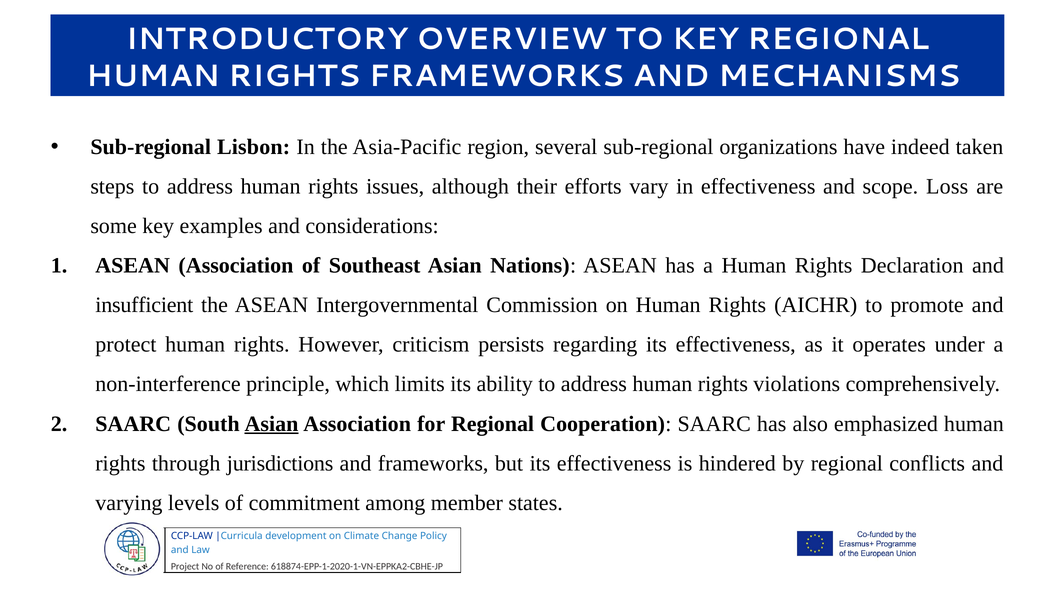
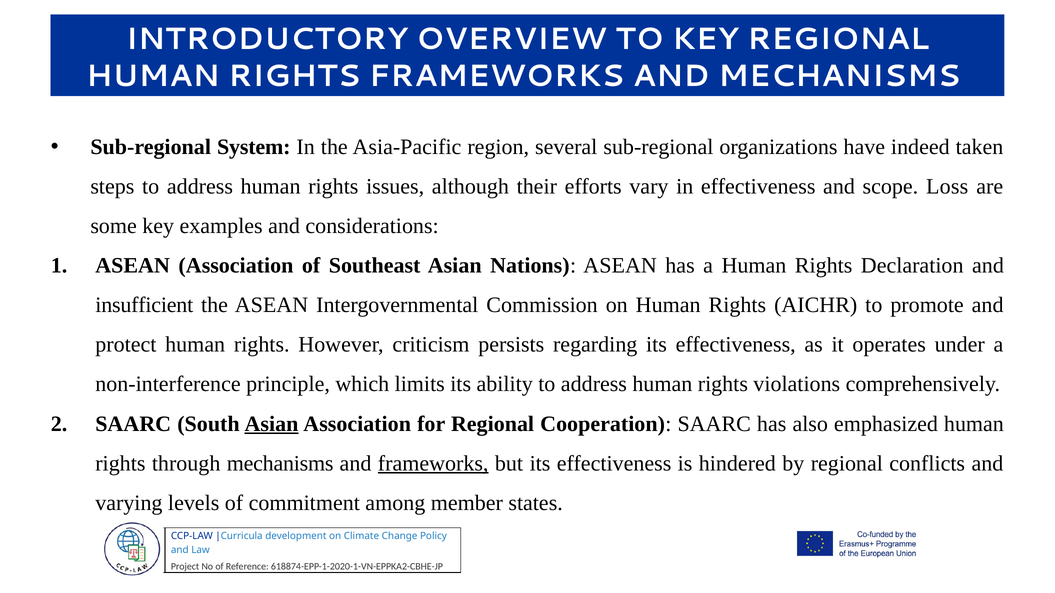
Lisbon: Lisbon -> System
through jurisdictions: jurisdictions -> mechanisms
frameworks at (433, 464) underline: none -> present
